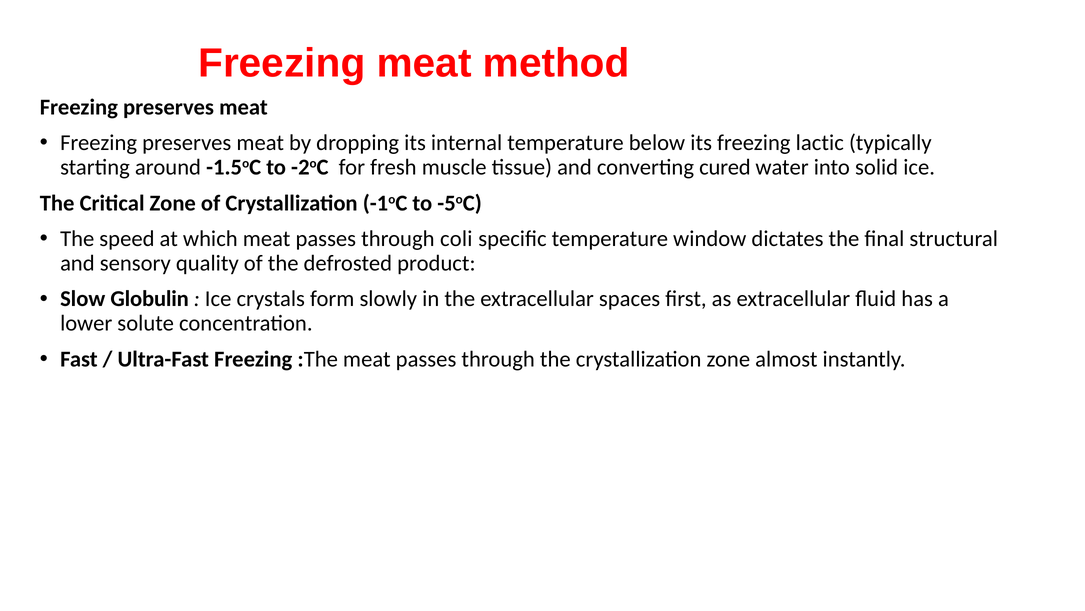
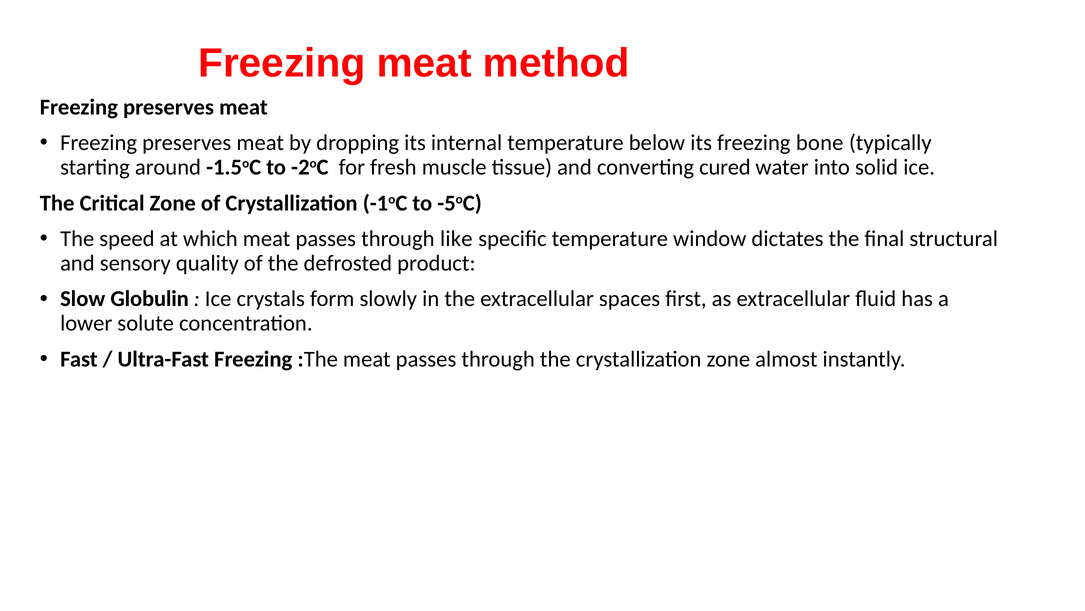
lactic: lactic -> bone
coli: coli -> like
